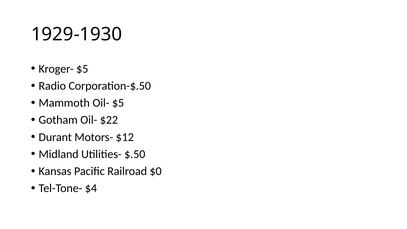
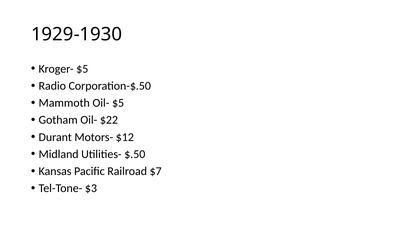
$0: $0 -> $7
$4: $4 -> $3
